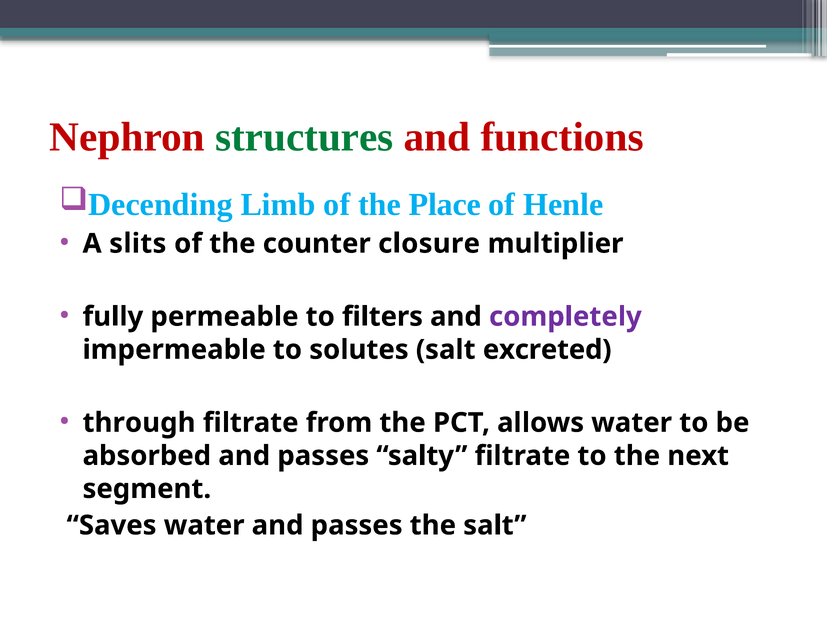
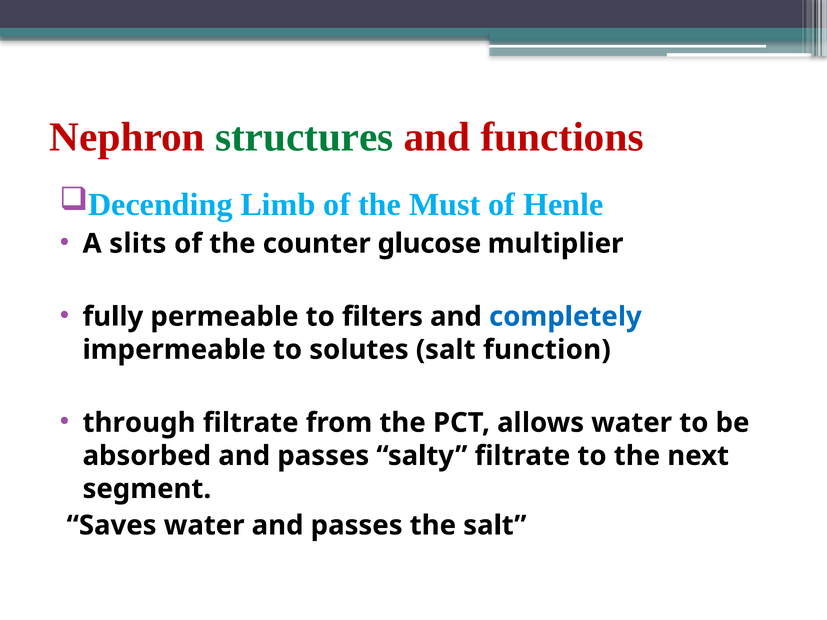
Place: Place -> Must
closure: closure -> glucose
completely colour: purple -> blue
excreted: excreted -> function
